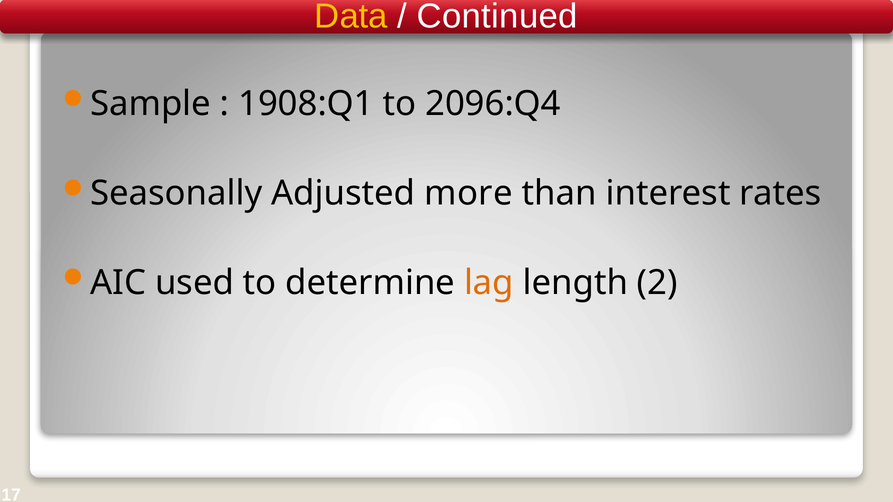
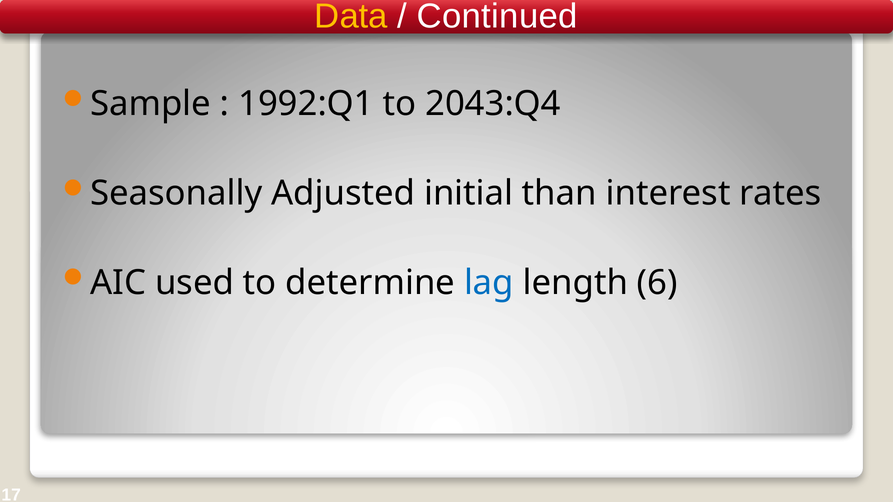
1908:Q1: 1908:Q1 -> 1992:Q1
2096:Q4: 2096:Q4 -> 2043:Q4
more: more -> initial
lag colour: orange -> blue
2: 2 -> 6
